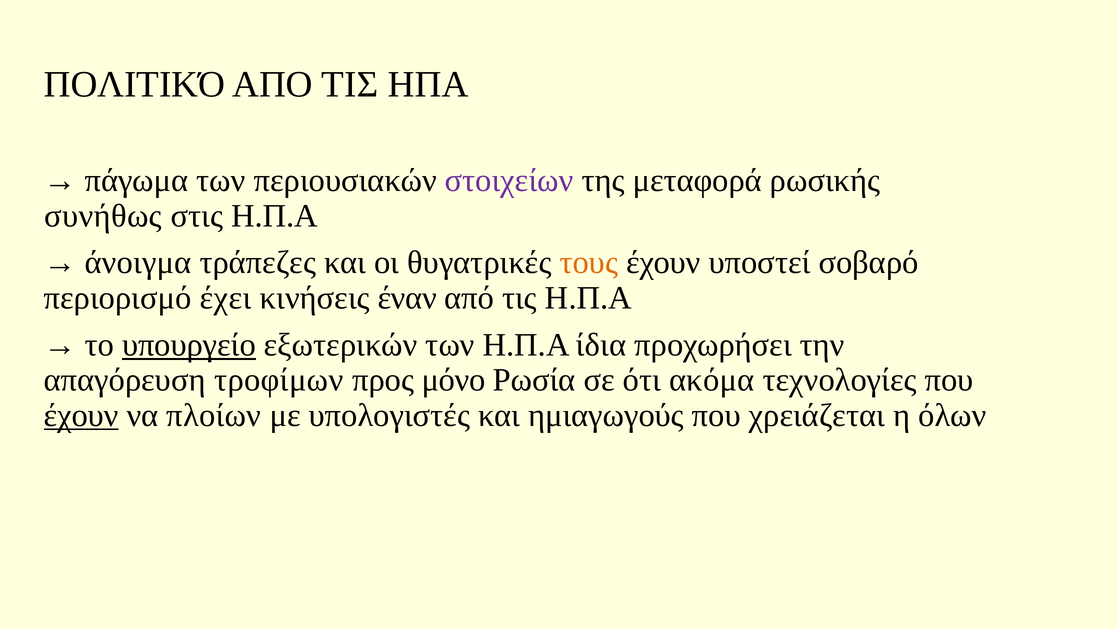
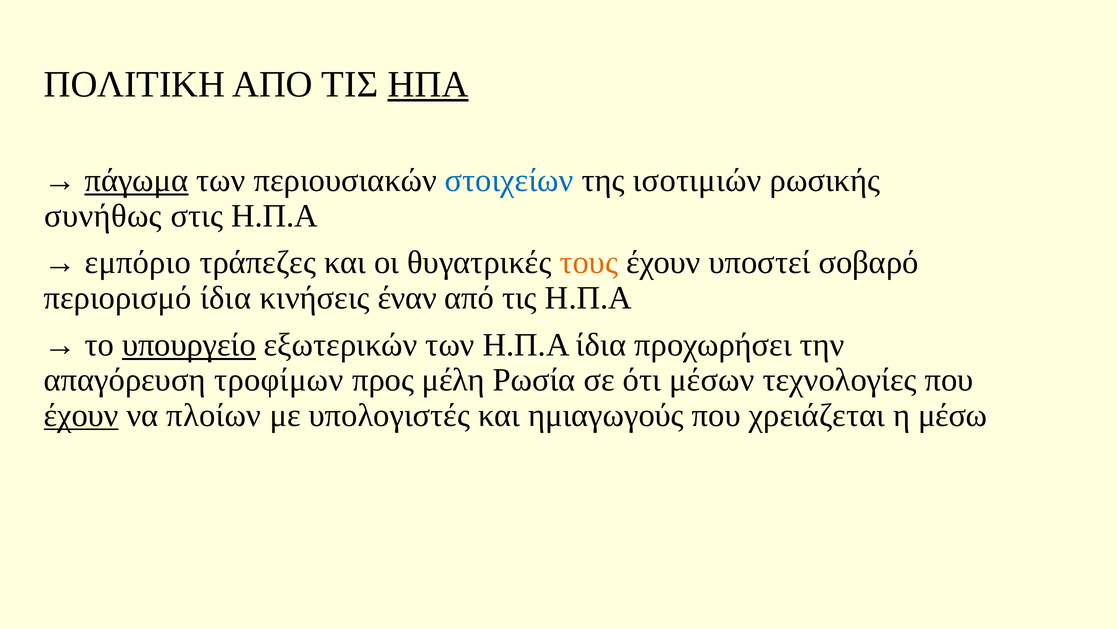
ΠΟΛΙΤΙΚΌ: ΠΟΛΙΤΙΚΌ -> ΠΟΛΙΤΙΚΗ
ΗΠΑ underline: none -> present
πάγωμα underline: none -> present
στοιχείων colour: purple -> blue
μεταφορά: μεταφορά -> ισοτιμιών
άνοιγμα: άνοιγμα -> εμπόριο
περιορισμό έχει: έχει -> ίδια
μόνο: μόνο -> μέλη
ακόμα: ακόμα -> μέσων
όλων: όλων -> μέσω
